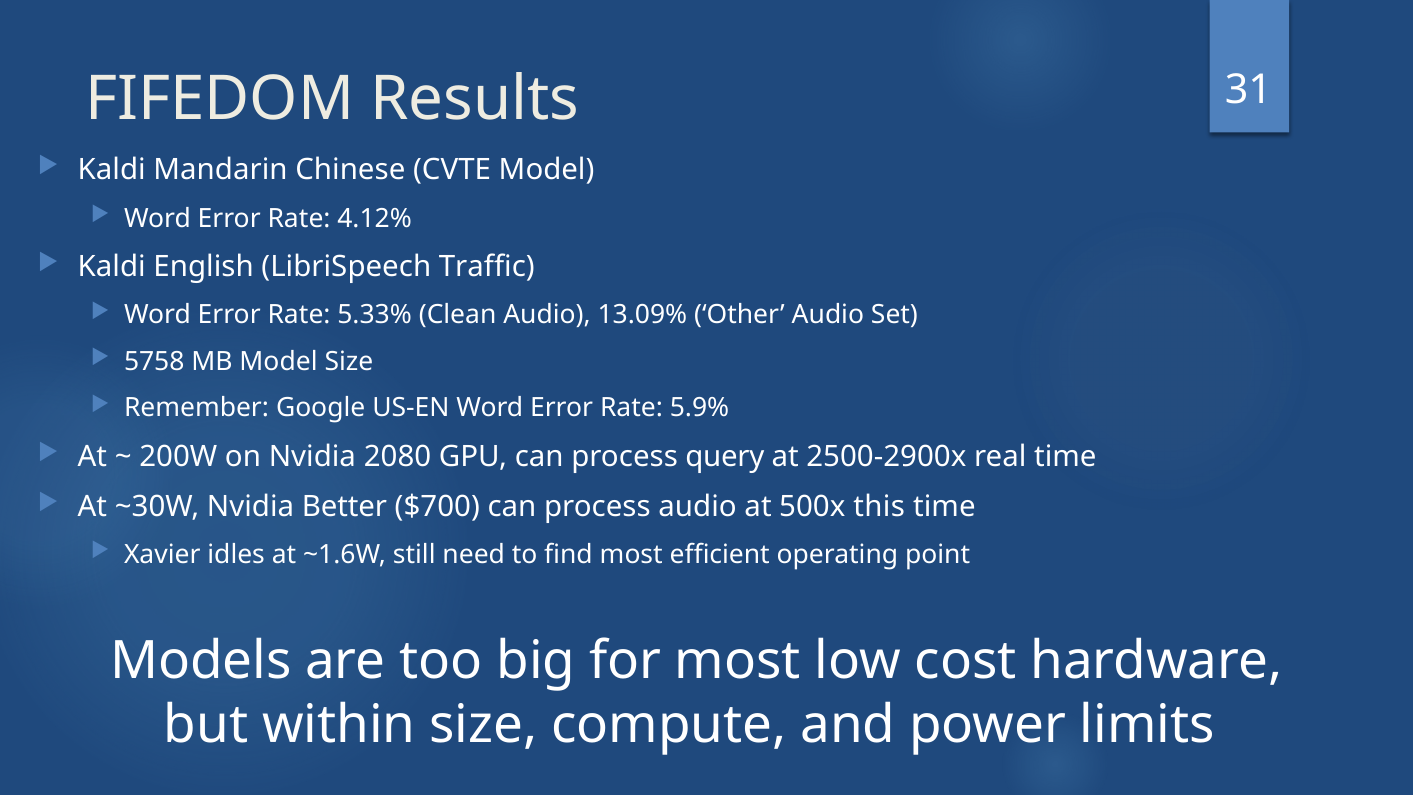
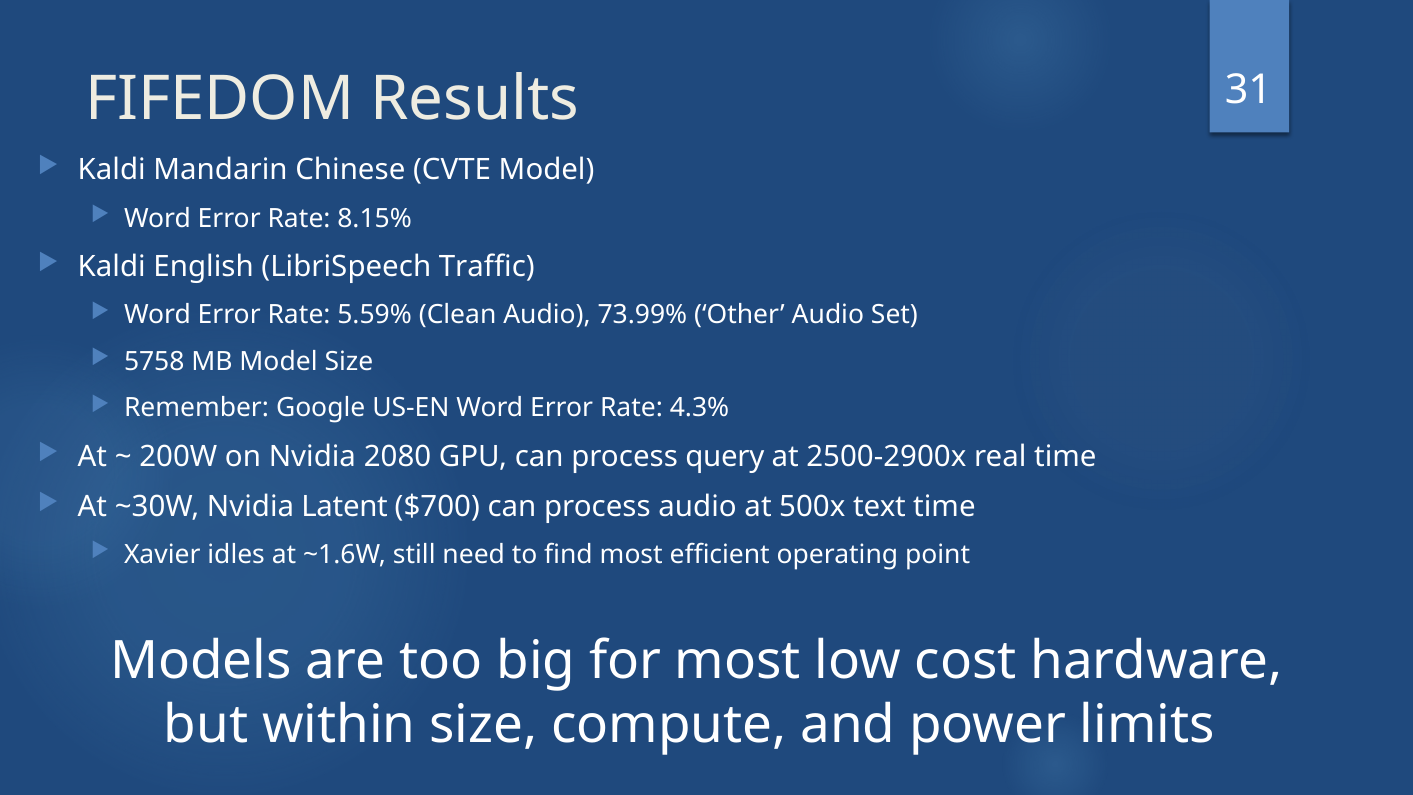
4.12%: 4.12% -> 8.15%
5.33%: 5.33% -> 5.59%
13.09%: 13.09% -> 73.99%
5.9%: 5.9% -> 4.3%
Better: Better -> Latent
this: this -> text
